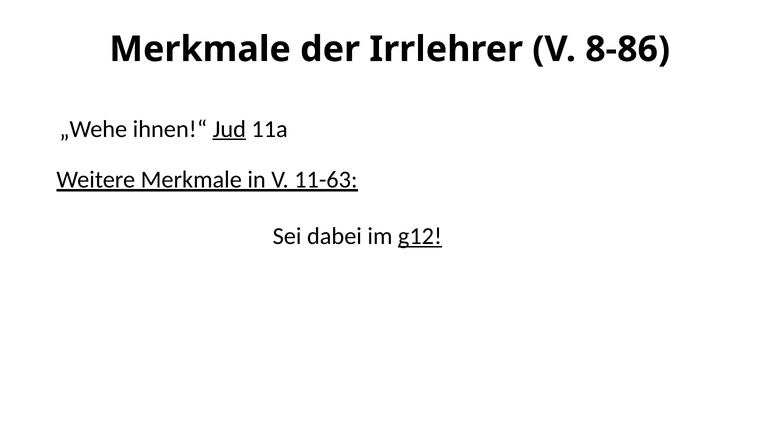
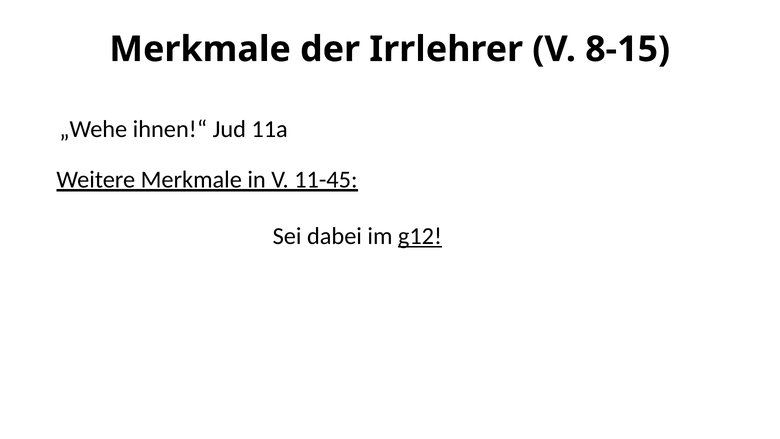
8-86: 8-86 -> 8-15
Jud underline: present -> none
11-63: 11-63 -> 11-45
